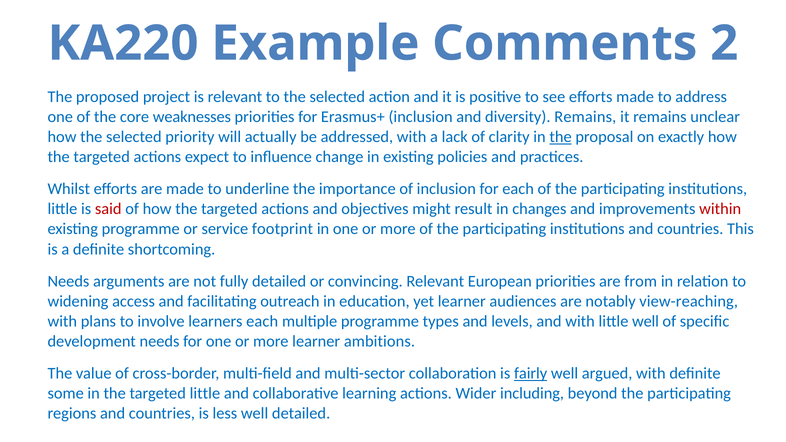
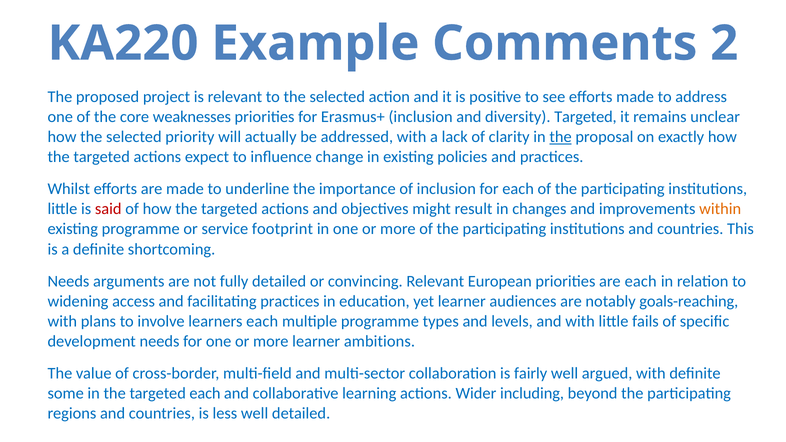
diversity Remains: Remains -> Targeted
within colour: red -> orange
are from: from -> each
facilitating outreach: outreach -> practices
view-reaching: view-reaching -> goals-reaching
little well: well -> fails
fairly underline: present -> none
targeted little: little -> each
